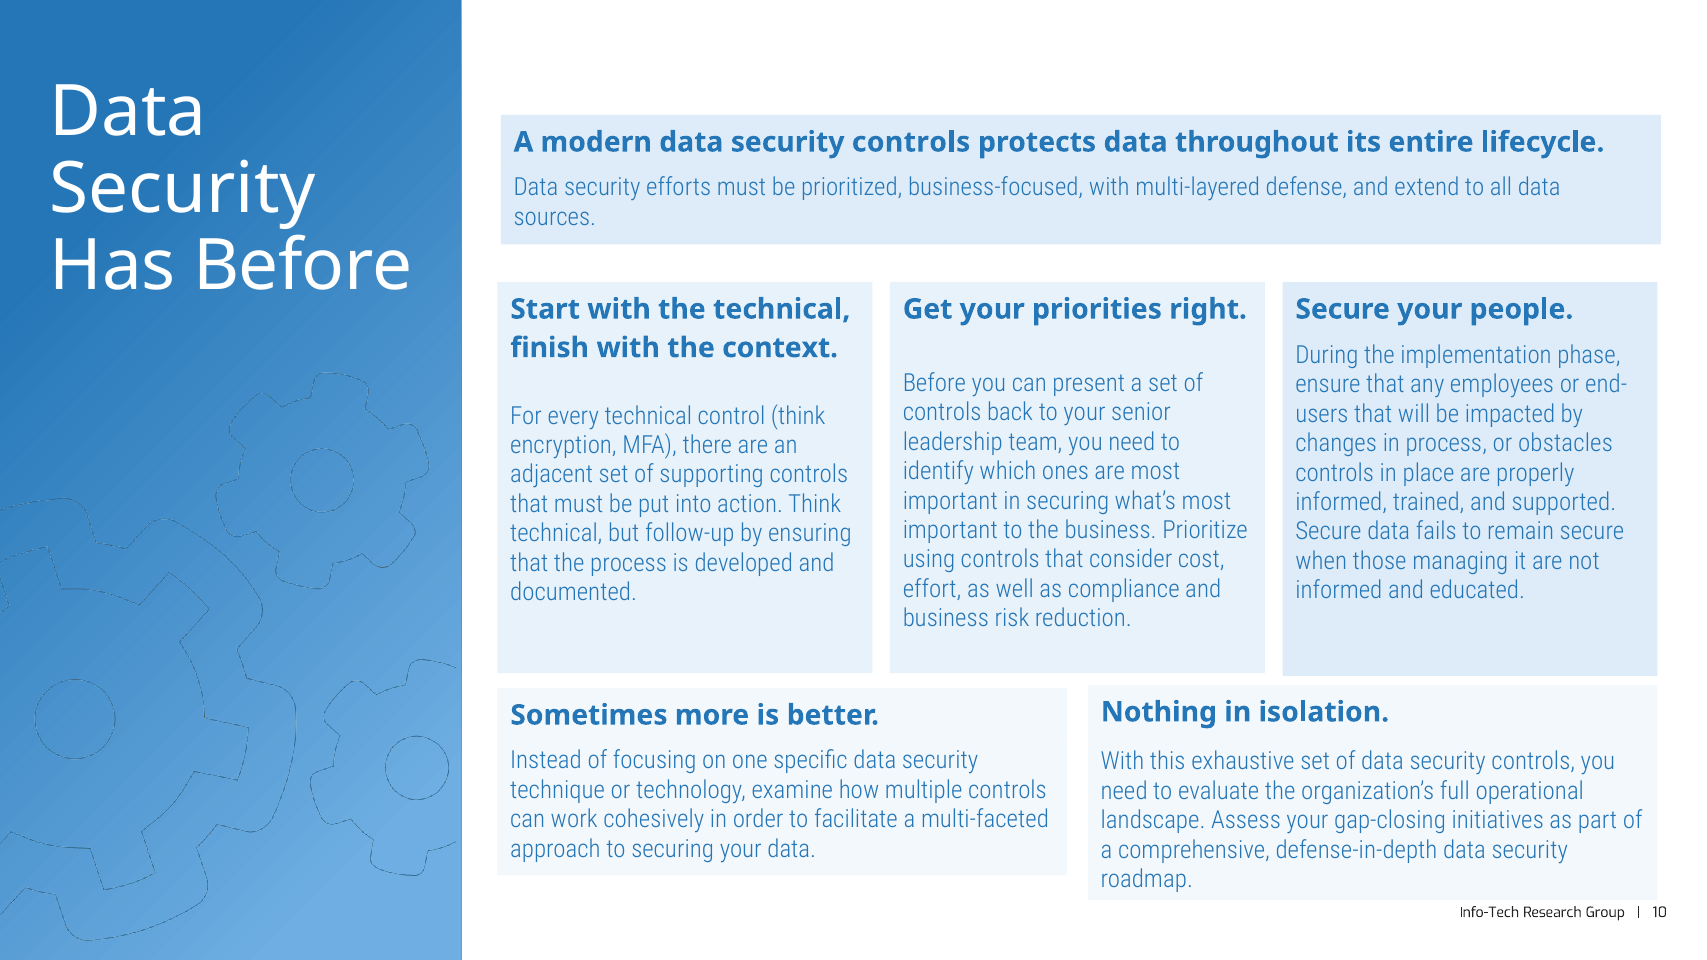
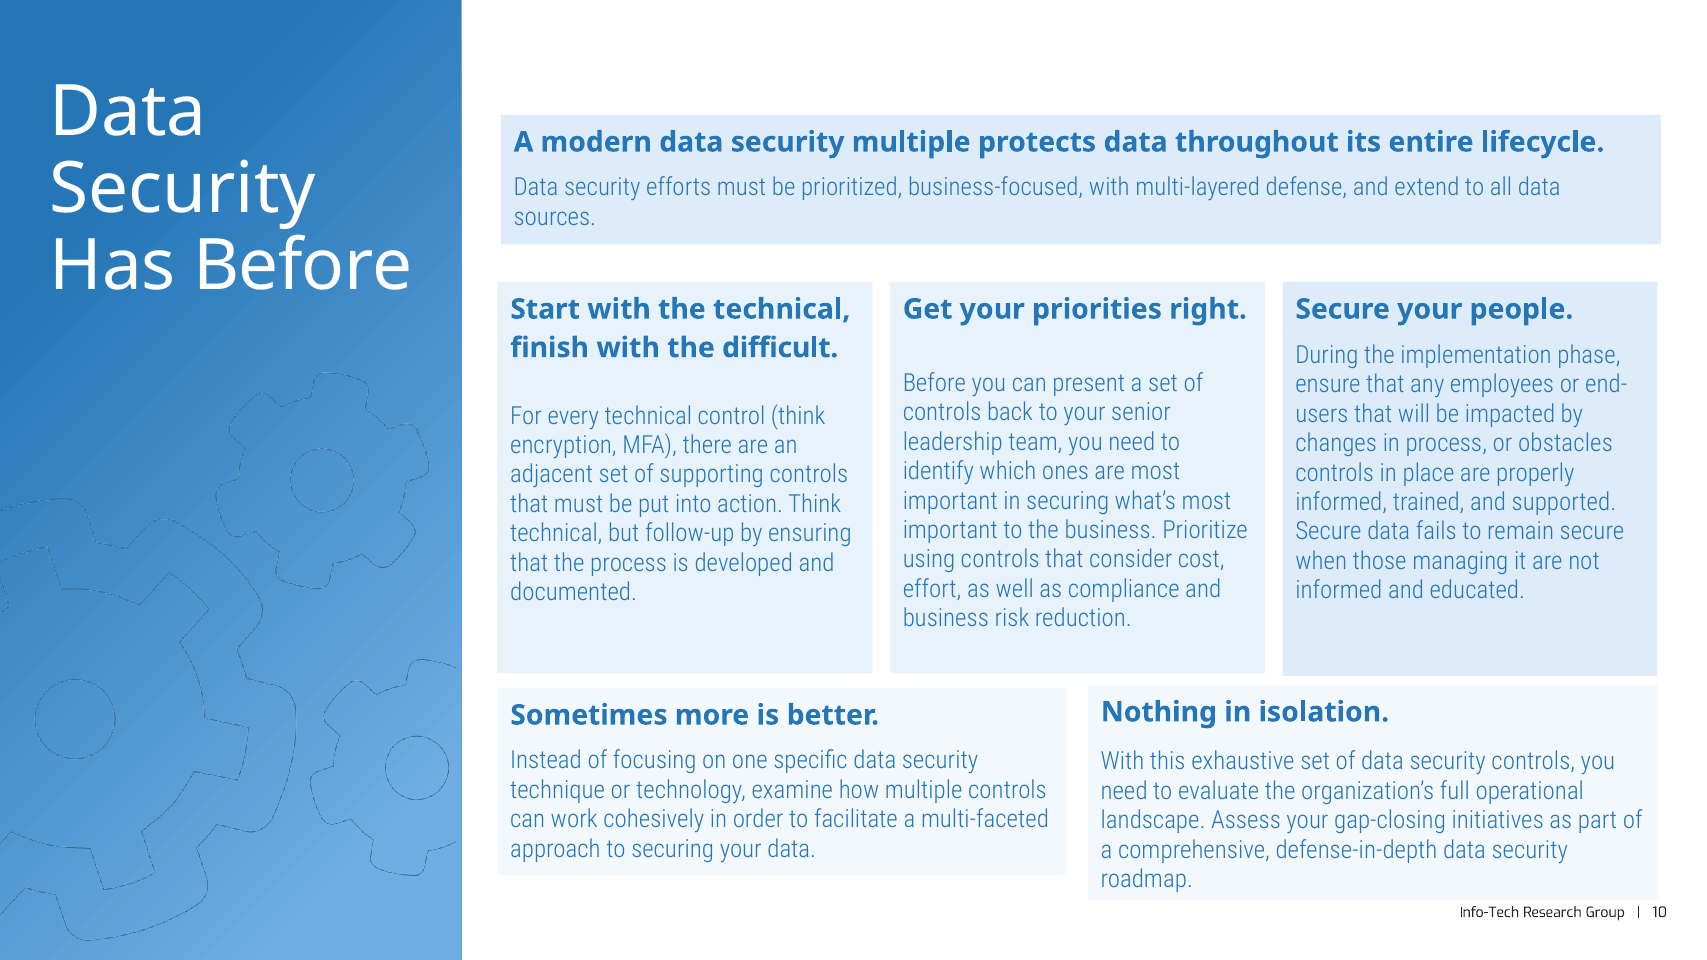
modern data security controls: controls -> multiple
context: context -> difficult
